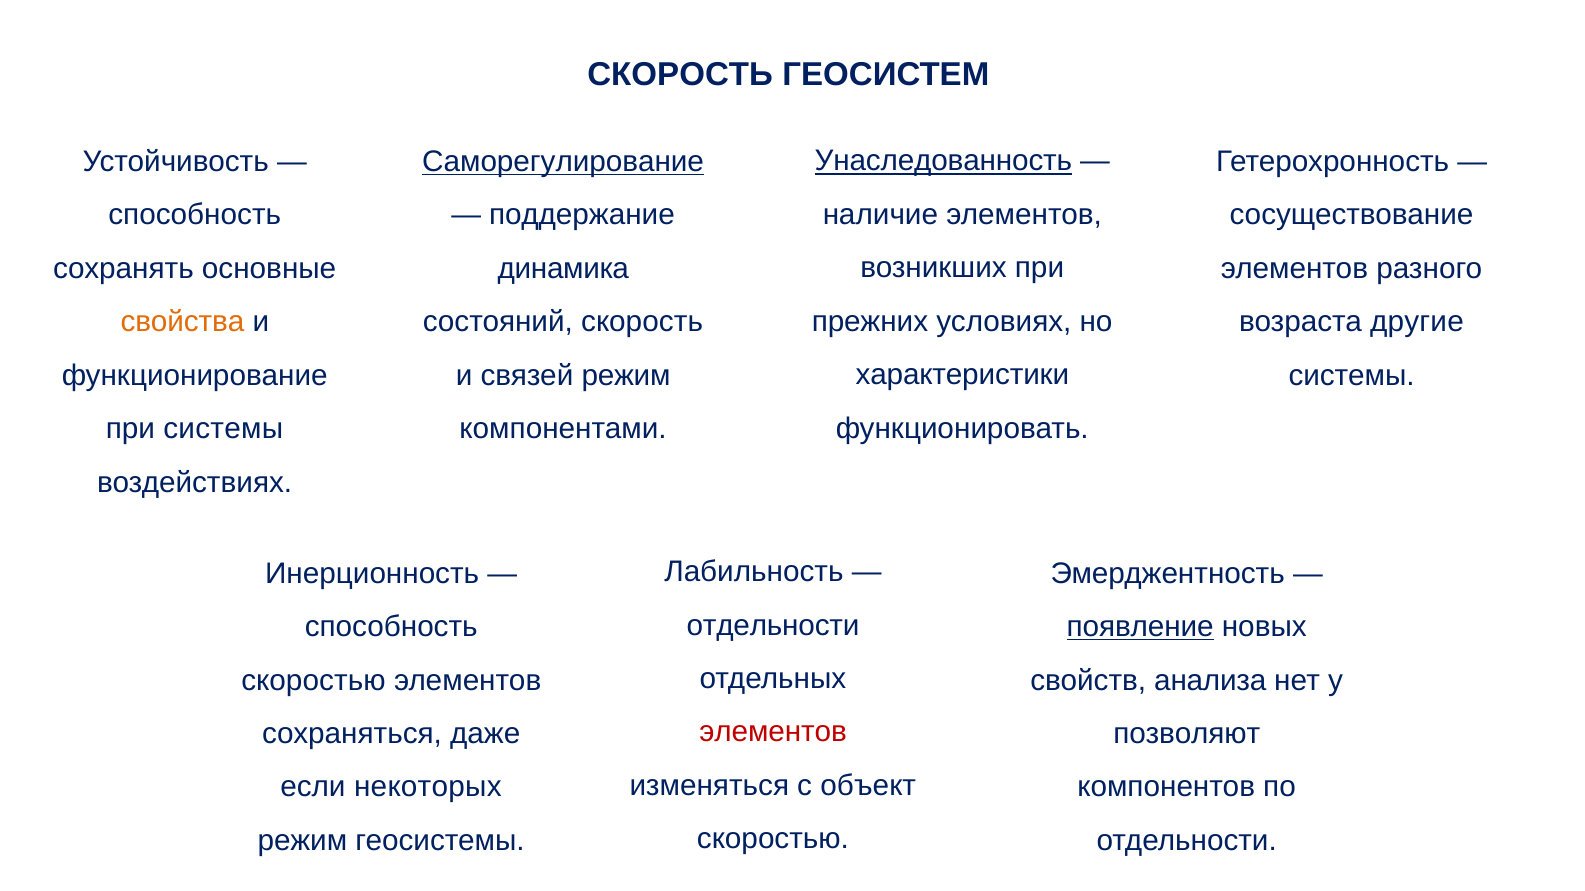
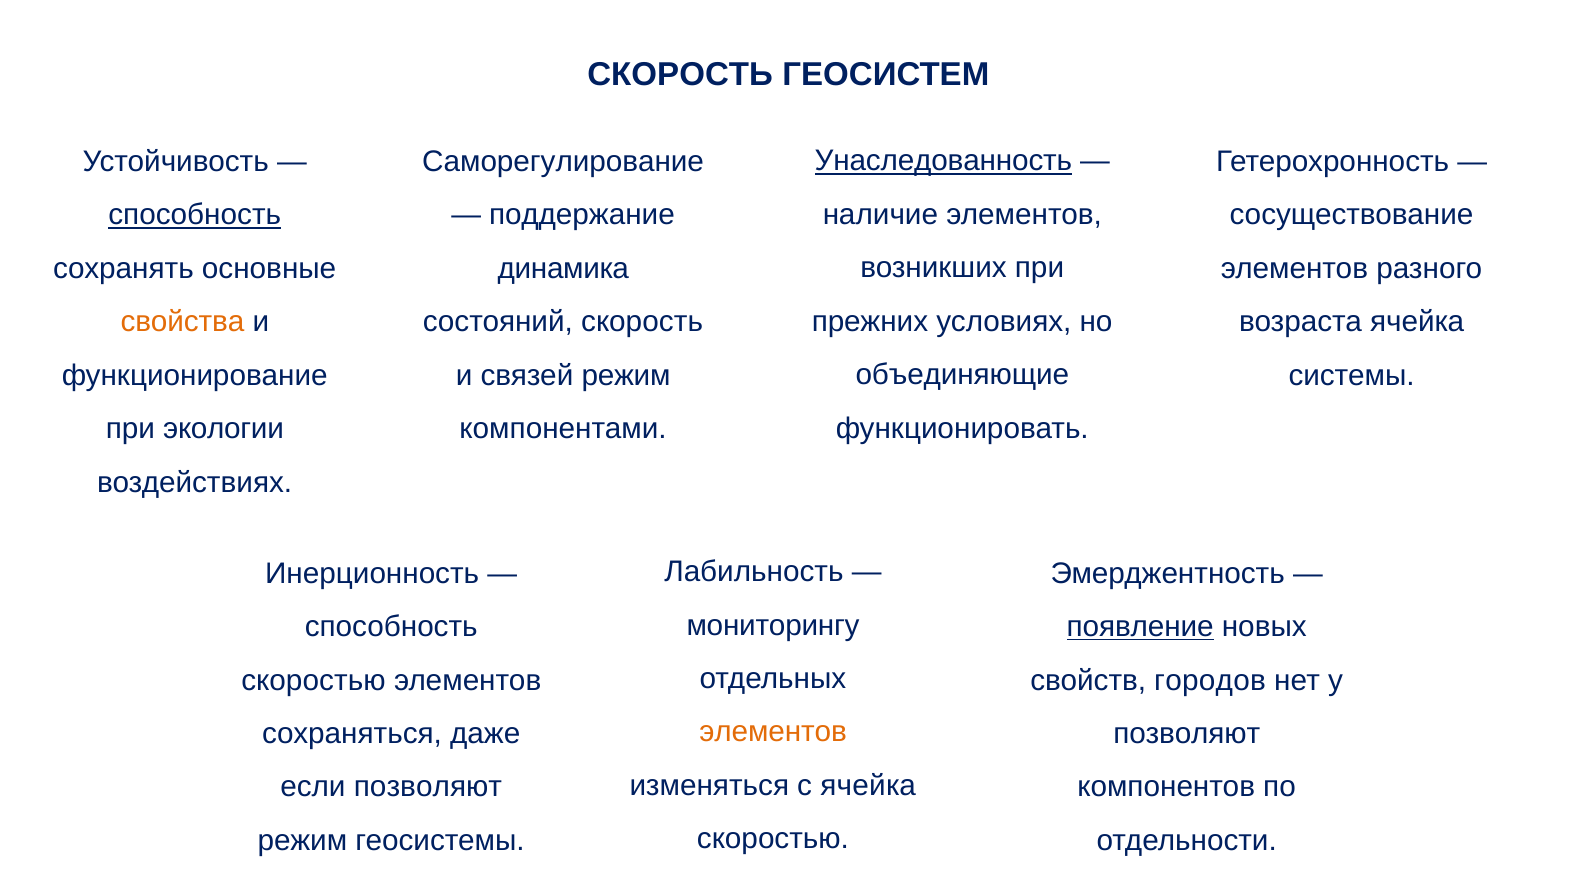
Саморегулирование underline: present -> none
способность at (195, 215) underline: none -> present
возраста другие: другие -> ячейка
характеристики: характеристики -> объединяющие
при системы: системы -> экологии
отдельности at (773, 626): отдельности -> мониторингу
анализа: анализа -> городов
элементов at (773, 733) colour: red -> orange
с объект: объект -> ячейка
если некоторых: некоторых -> позволяют
